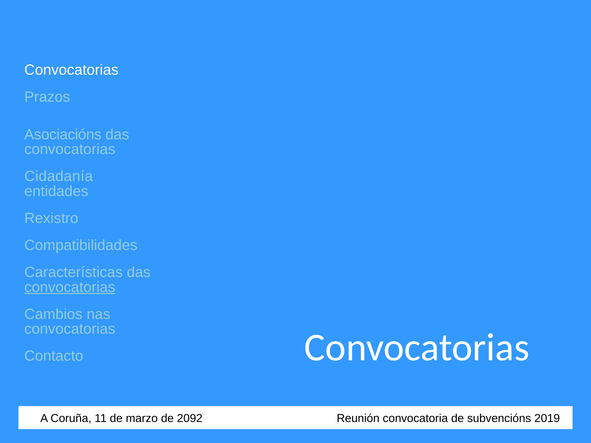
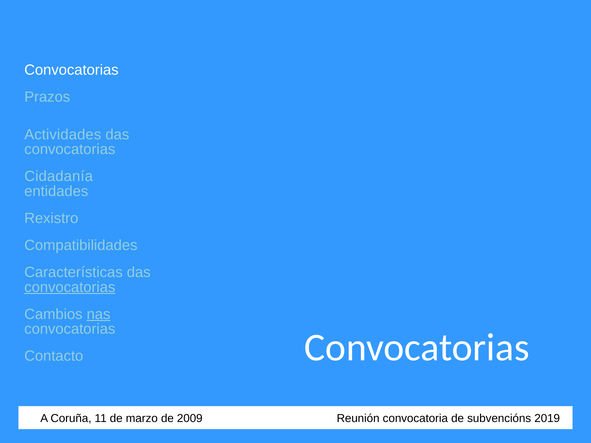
Asociacións: Asociacións -> Actividades
nas underline: none -> present
2092: 2092 -> 2009
